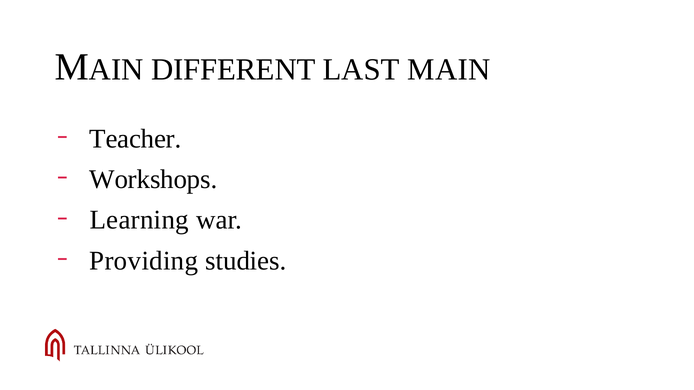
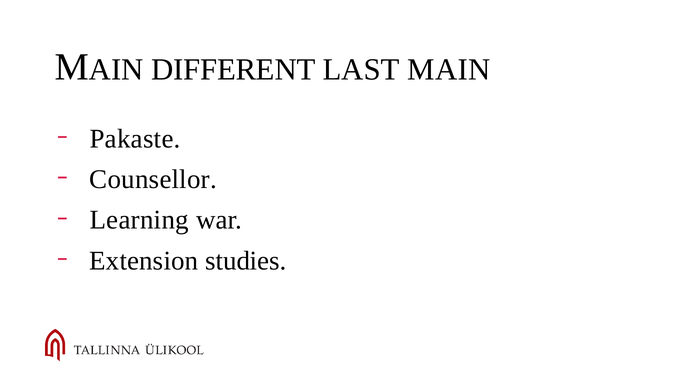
Teacher: Teacher -> Pakaste
Workshops: Workshops -> Counsellor
Providing: Providing -> Extension
